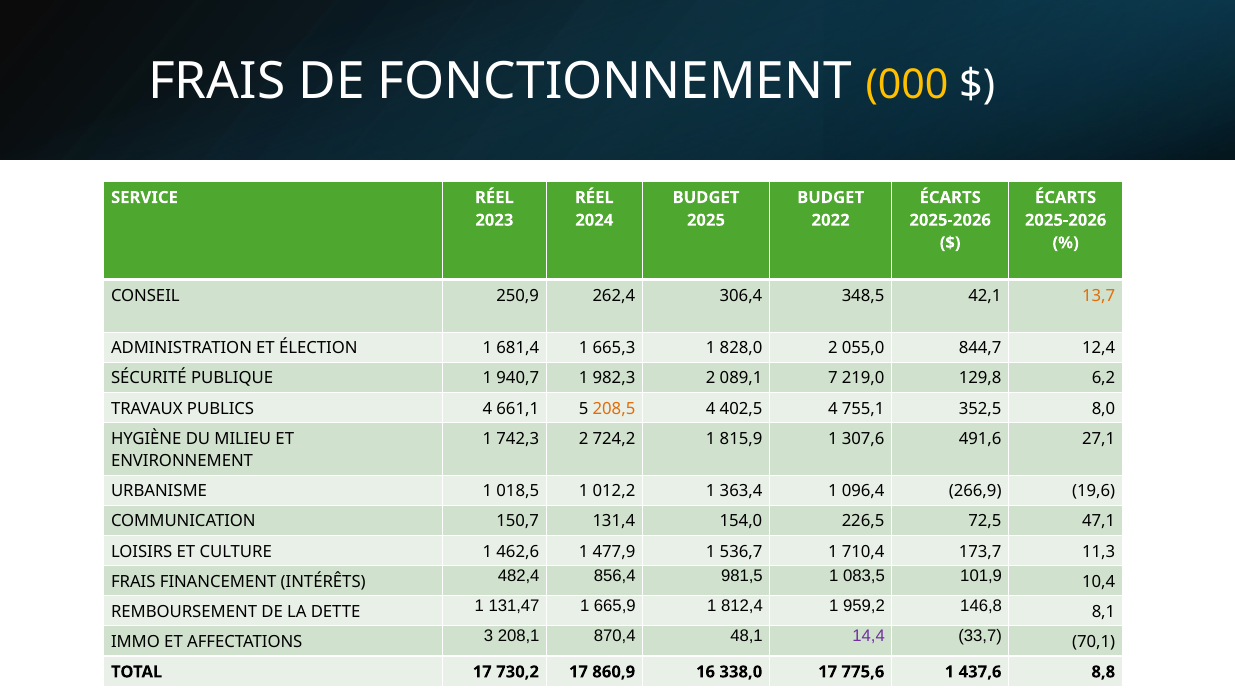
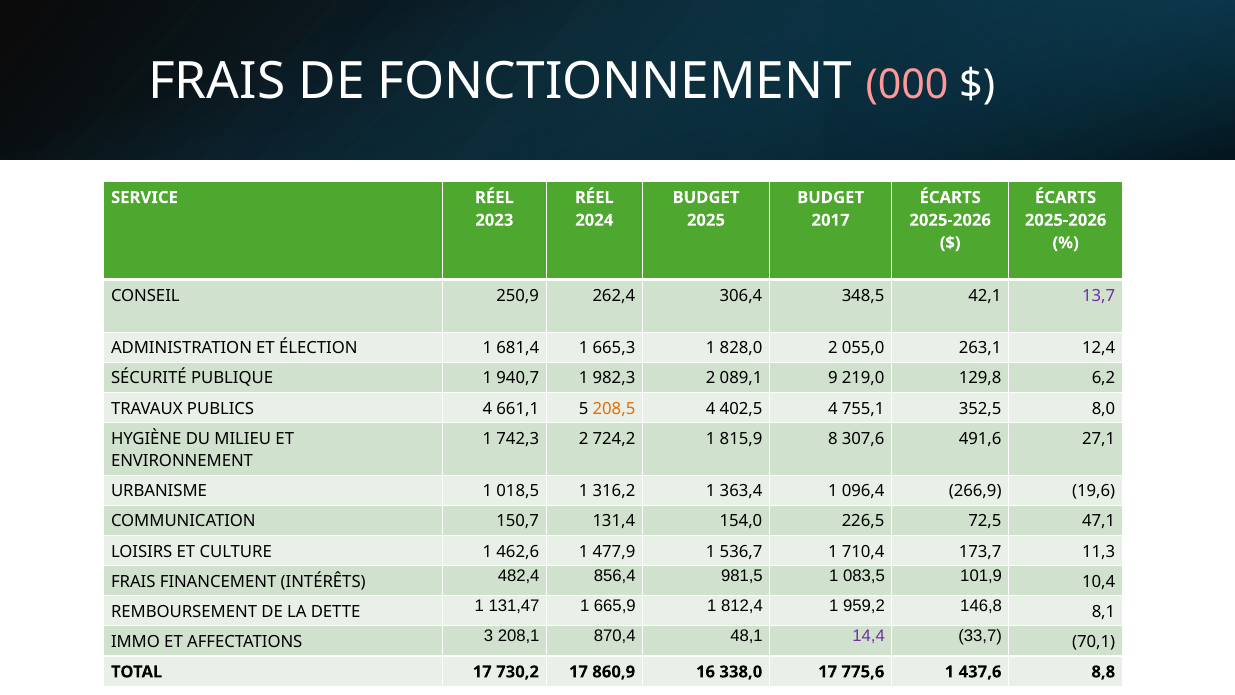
000 colour: yellow -> pink
2022: 2022 -> 2017
13,7 colour: orange -> purple
844,7: 844,7 -> 263,1
7: 7 -> 9
815,9 1: 1 -> 8
012,2: 012,2 -> 316,2
